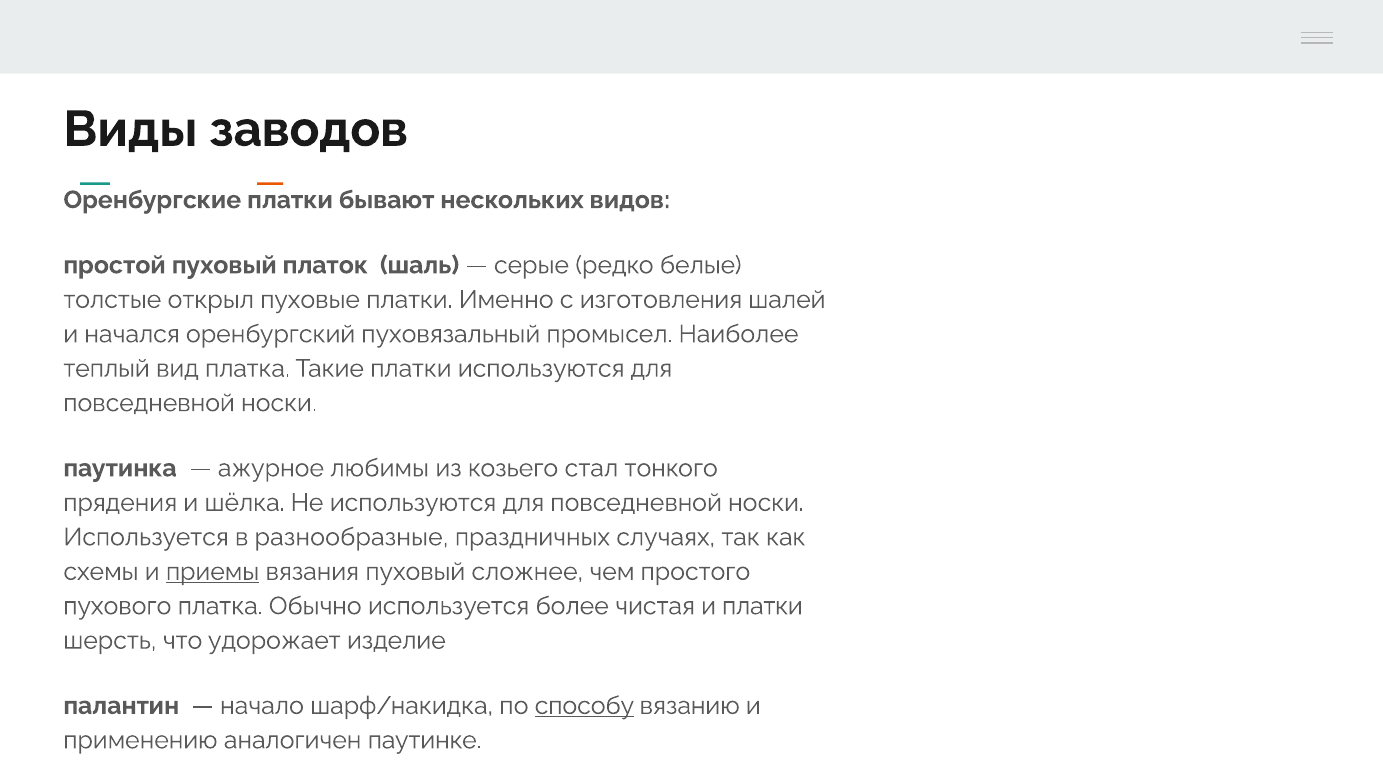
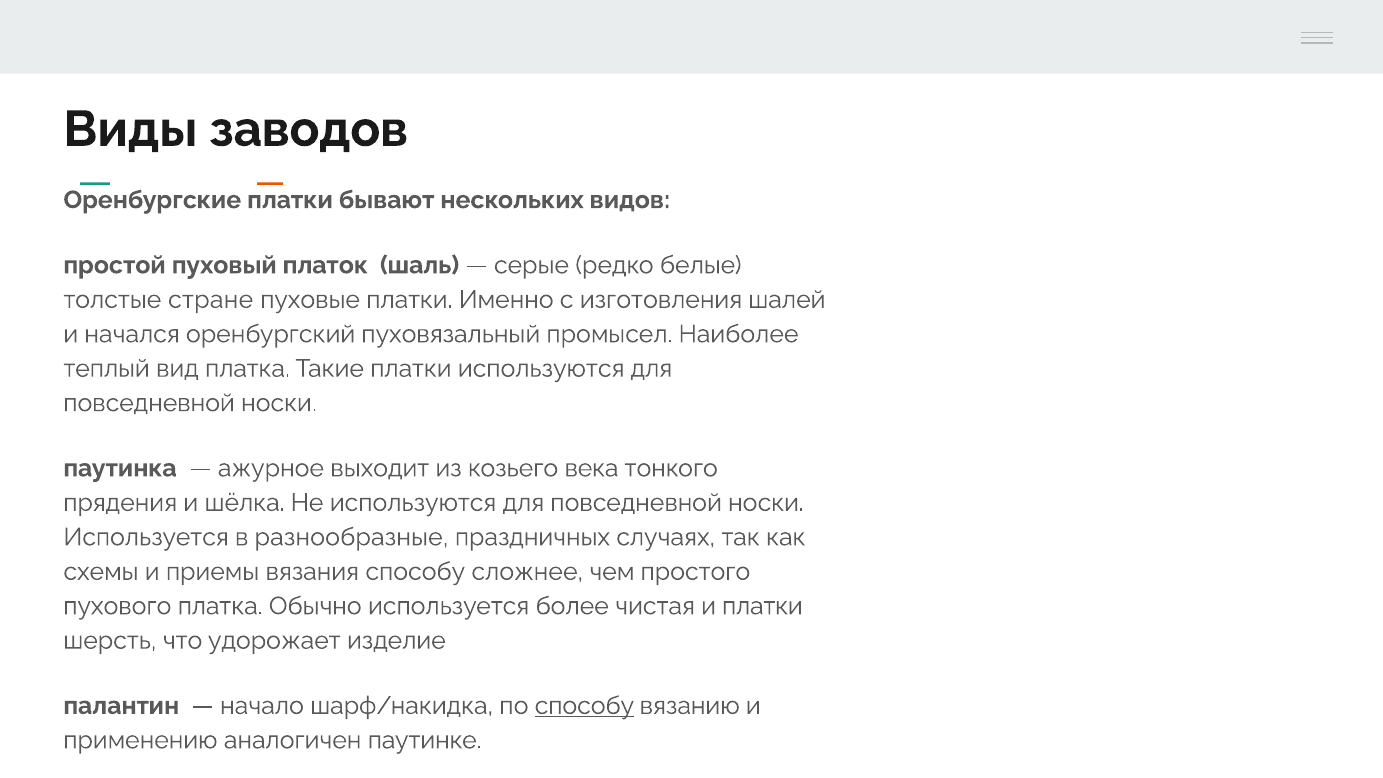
открыл: открыл -> стране
любимы: любимы -> выходит
стал: стал -> века
приемы underline: present -> none
вязания пуховый: пуховый -> способу
